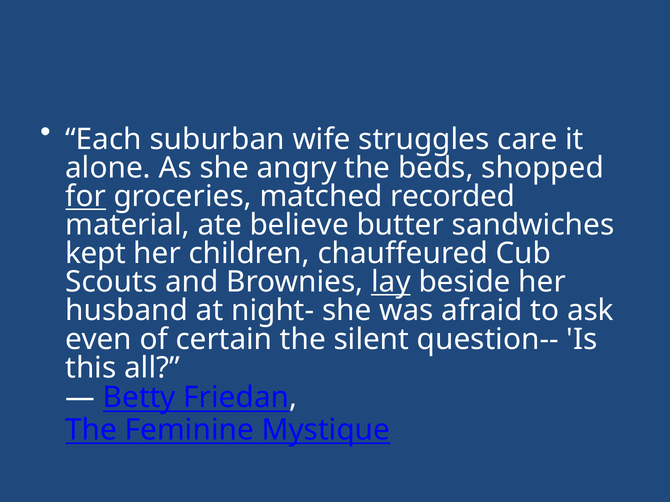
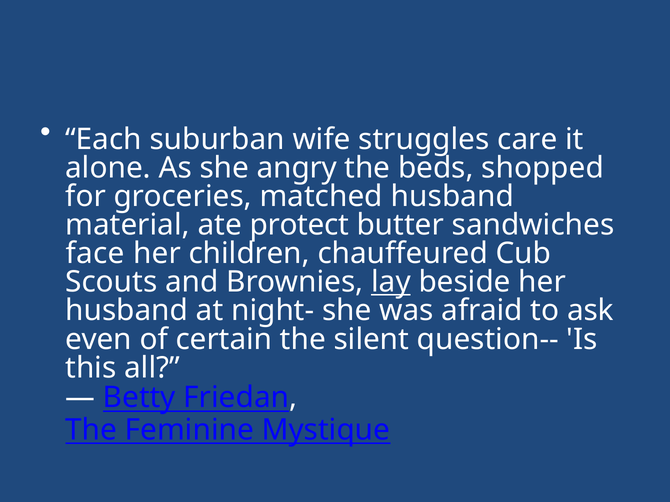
for underline: present -> none
matched recorded: recorded -> husband
believe: believe -> protect
kept: kept -> face
